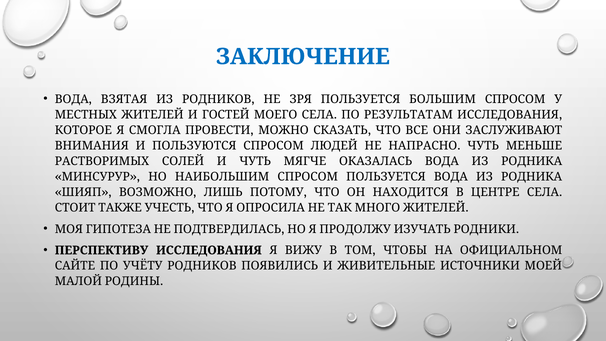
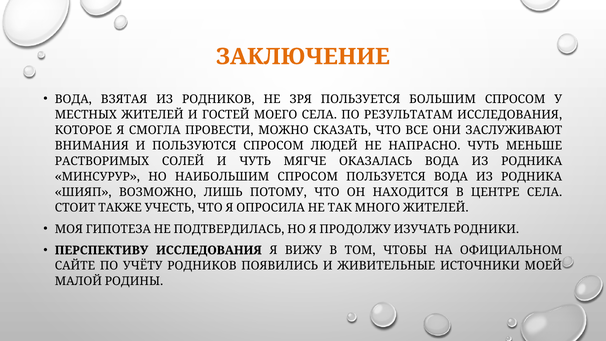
ЗАКЛЮЧЕНИЕ colour: blue -> orange
